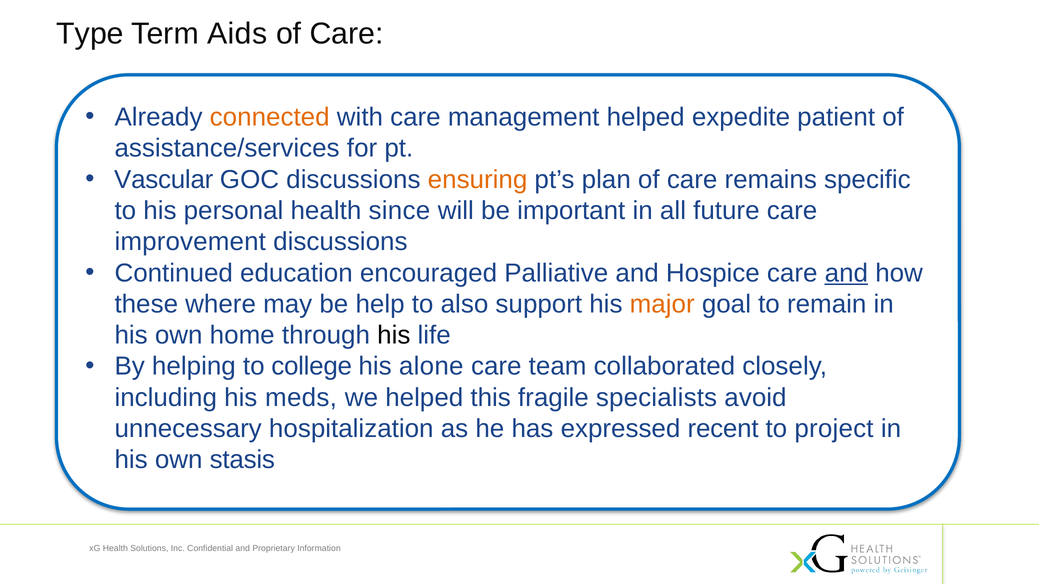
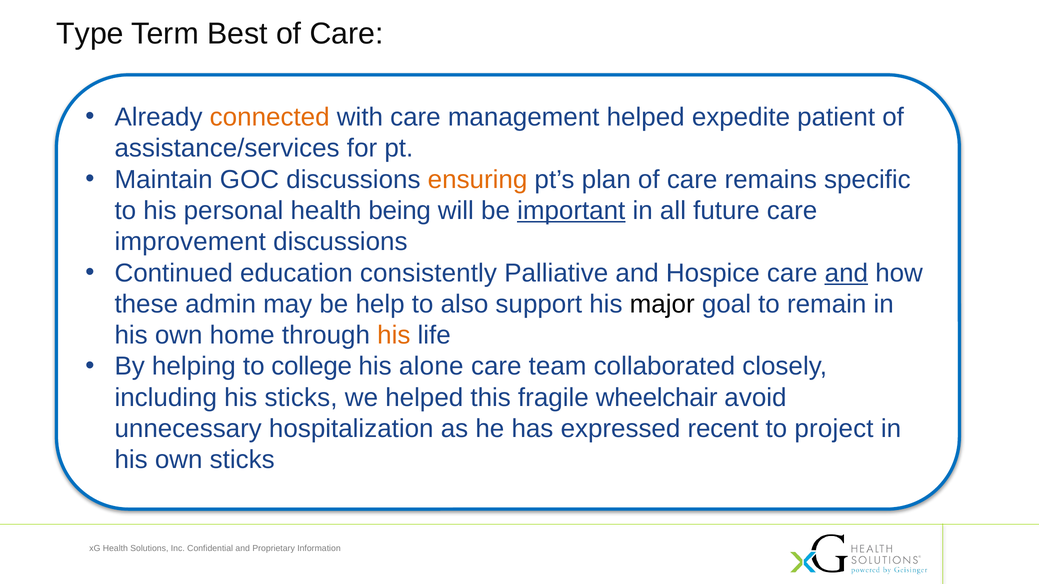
Aids: Aids -> Best
Vascular: Vascular -> Maintain
since: since -> being
important underline: none -> present
encouraged: encouraged -> consistently
where: where -> admin
major colour: orange -> black
his at (394, 335) colour: black -> orange
his meds: meds -> sticks
specialists: specialists -> wheelchair
own stasis: stasis -> sticks
